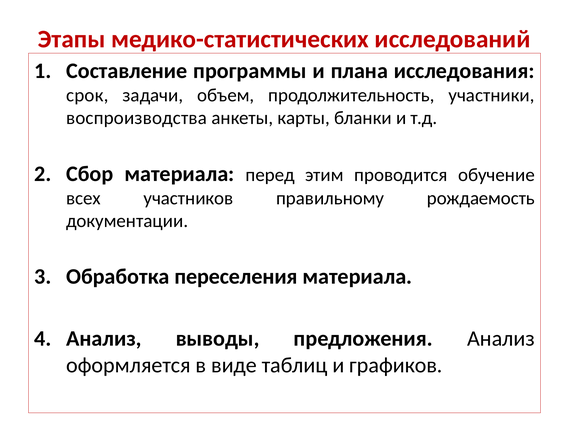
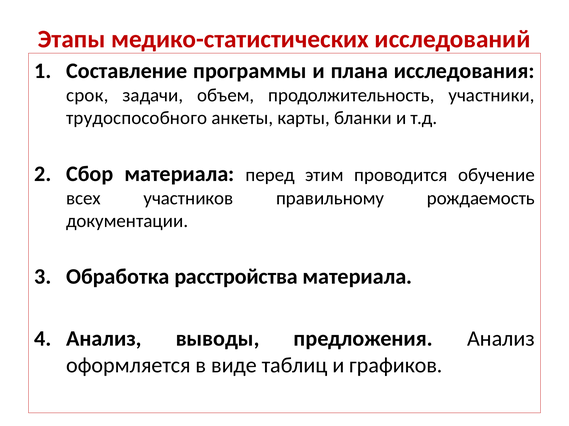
воспроизводства: воспроизводства -> трудоспособного
переселения: переселения -> расстройства
